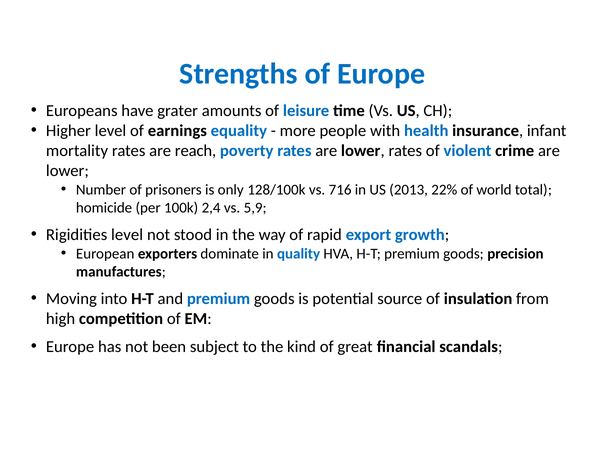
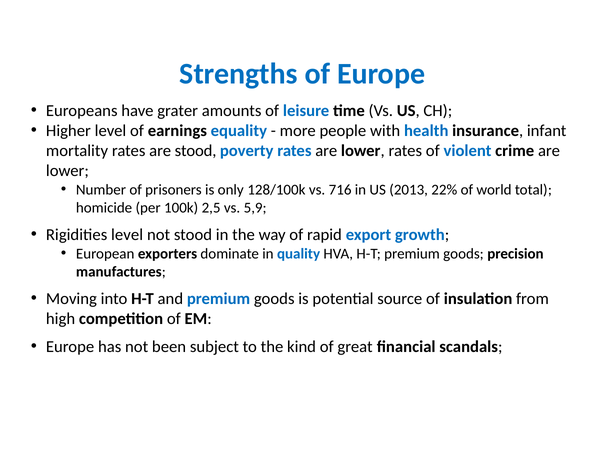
are reach: reach -> stood
2,4: 2,4 -> 2,5
